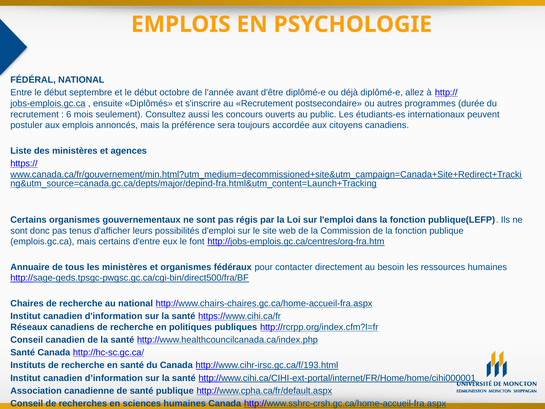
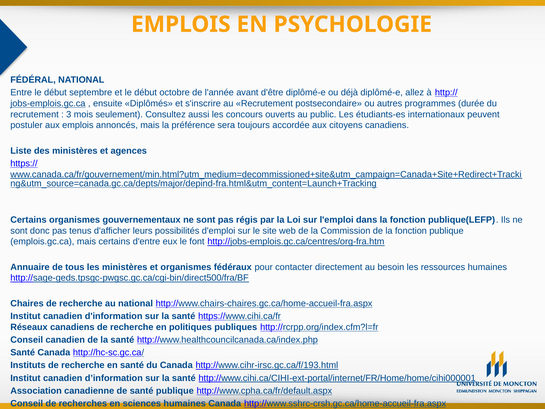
6: 6 -> 3
